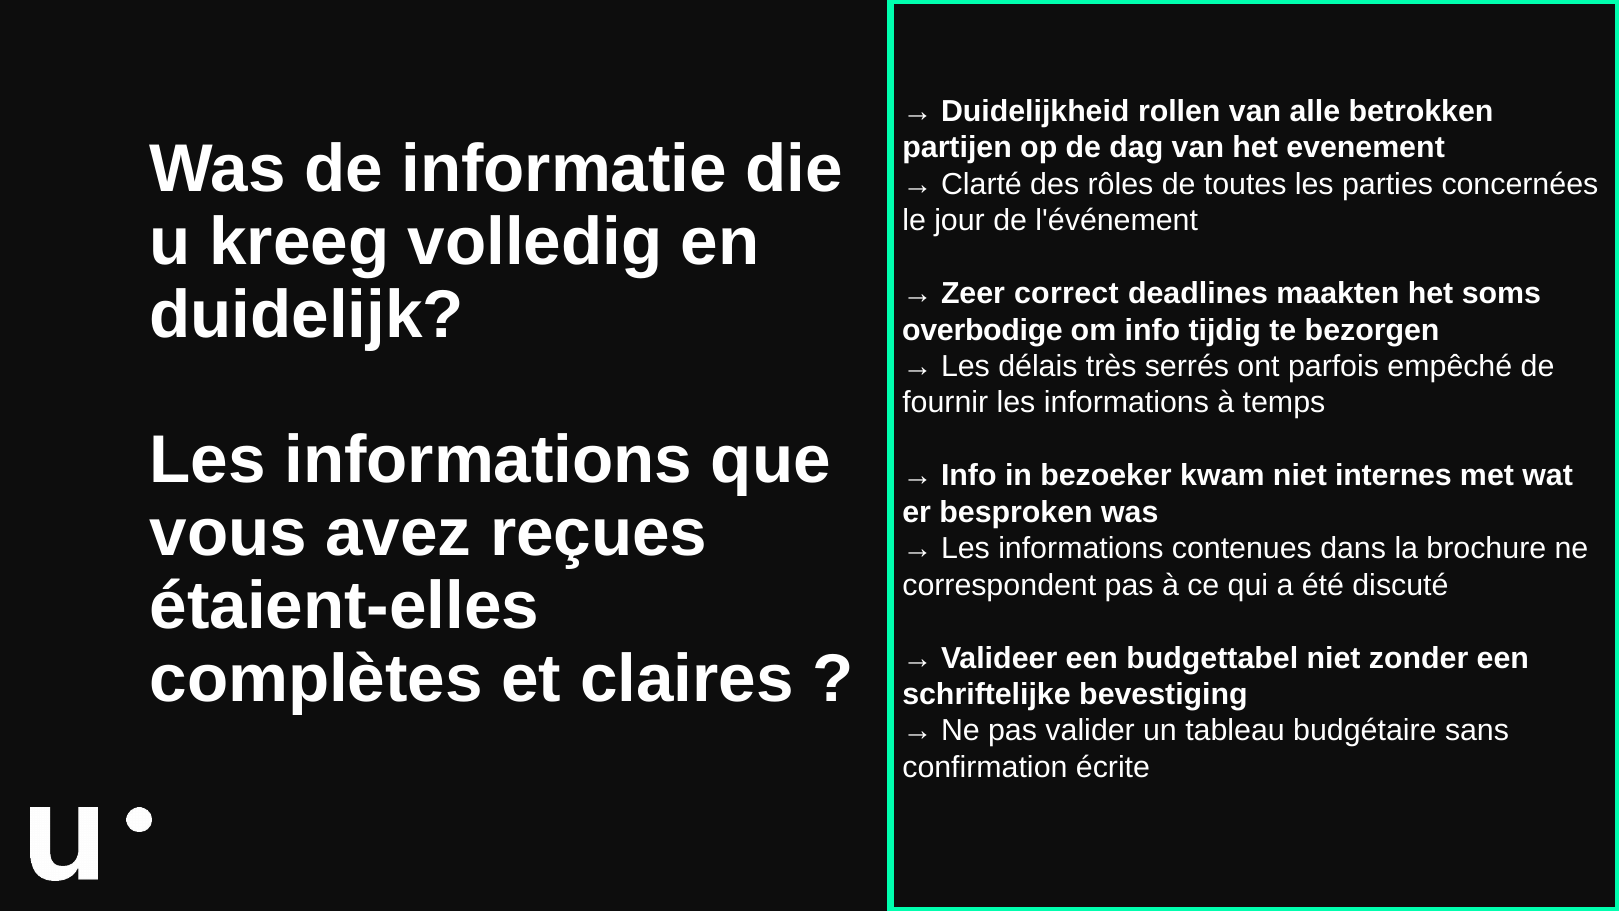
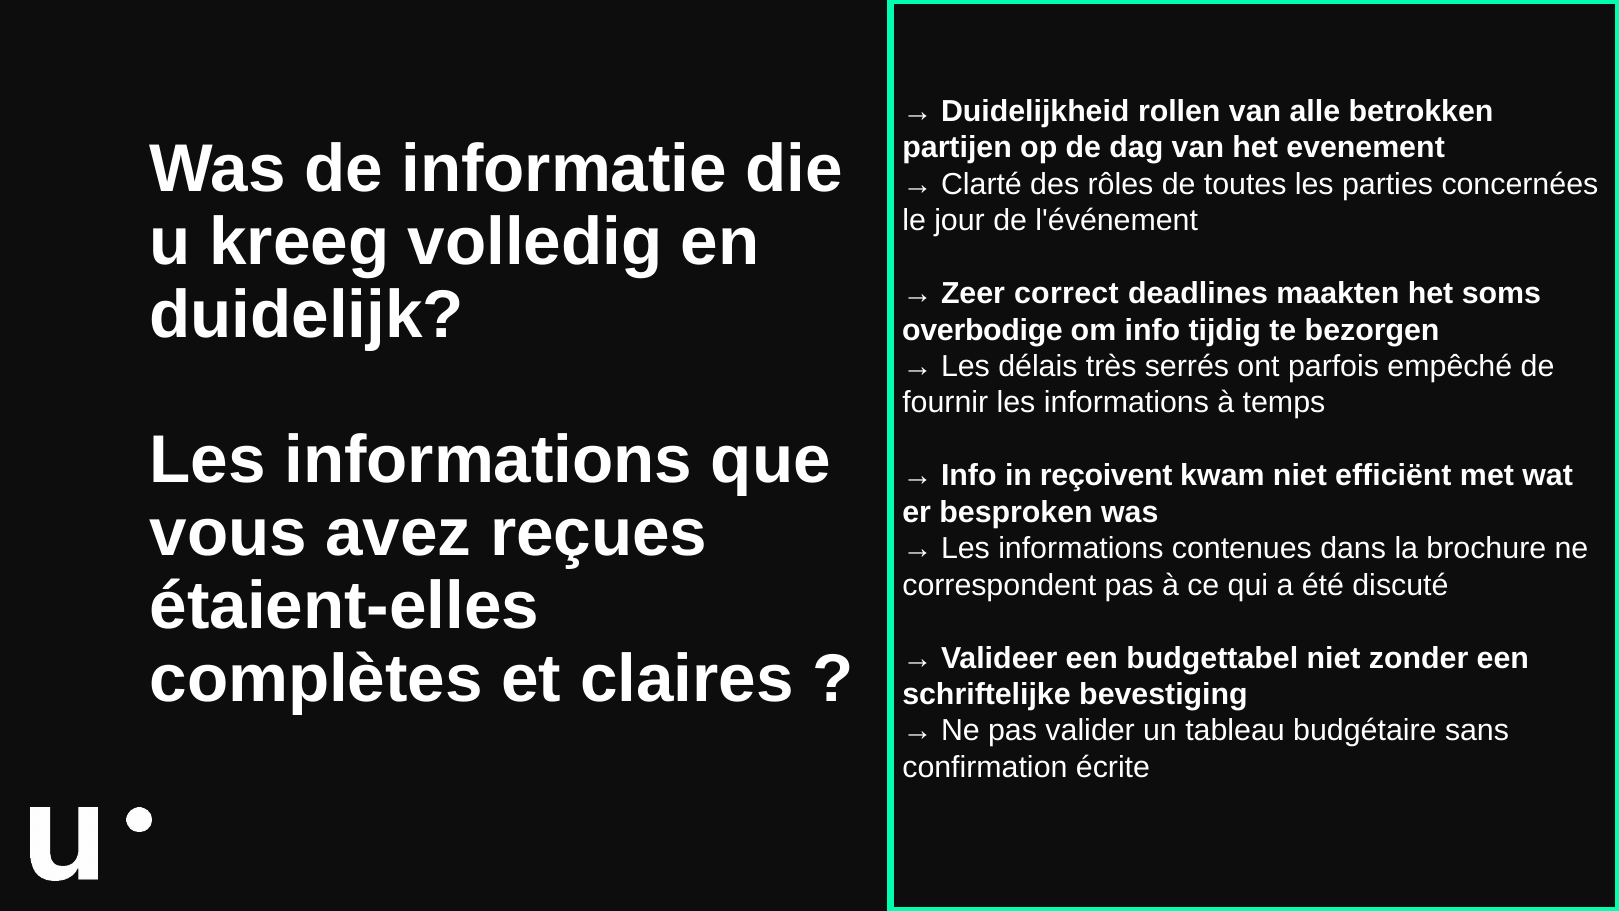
bezoeker: bezoeker -> reçoivent
internes: internes -> efficiënt
